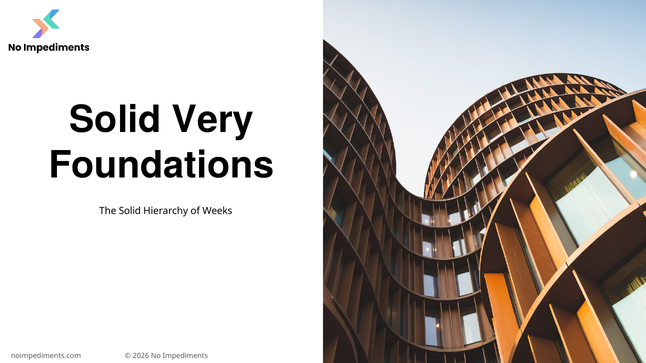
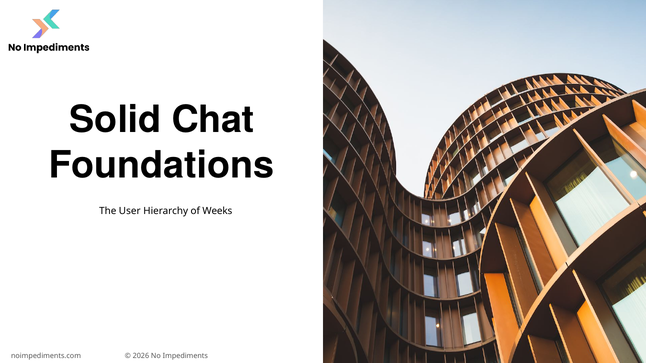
Very: Very -> Chat
The Solid: Solid -> User
